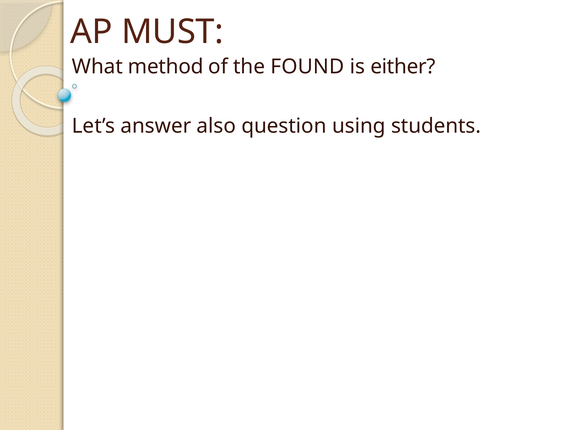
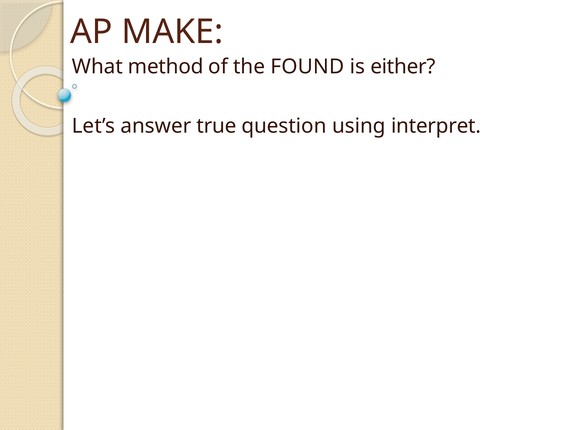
MUST: MUST -> MAKE
also: also -> true
students: students -> interpret
